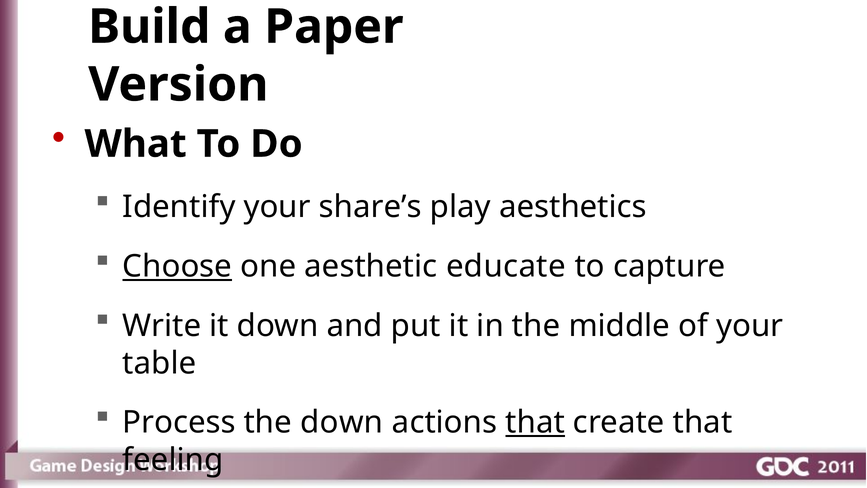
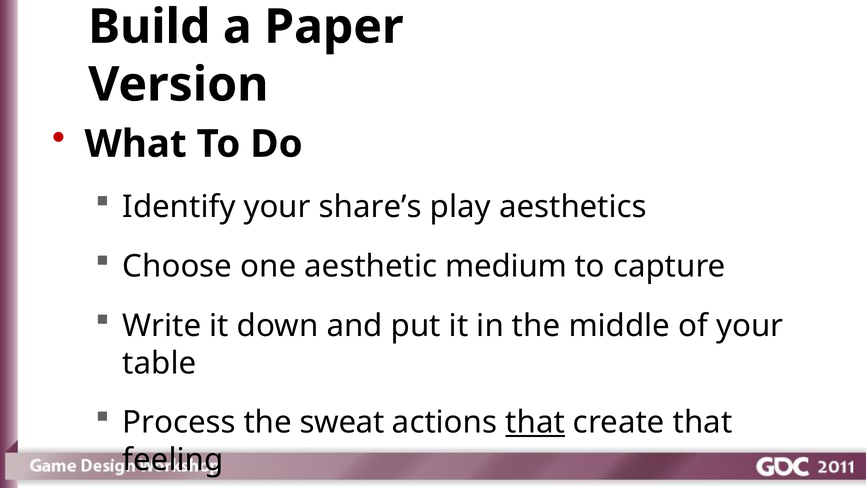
Choose underline: present -> none
educate: educate -> medium
the down: down -> sweat
